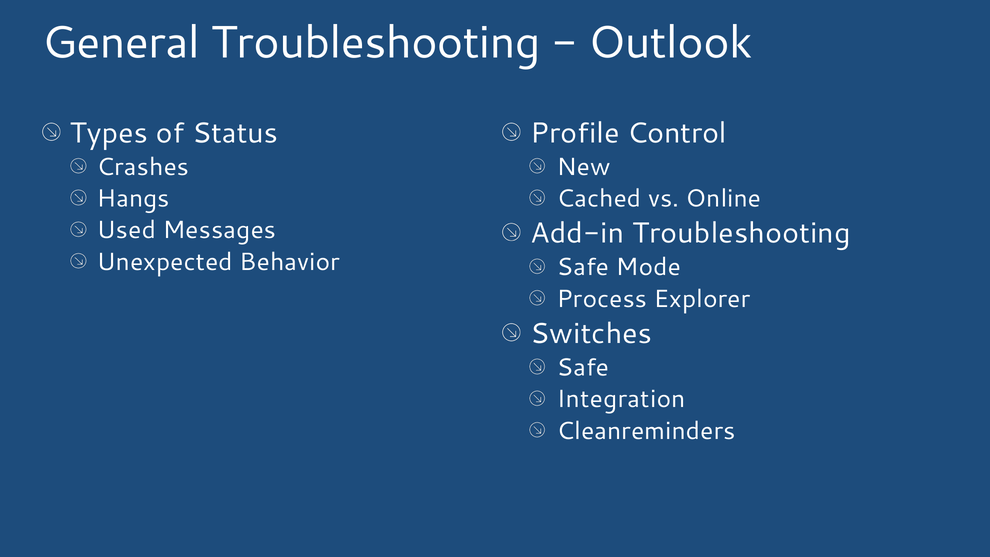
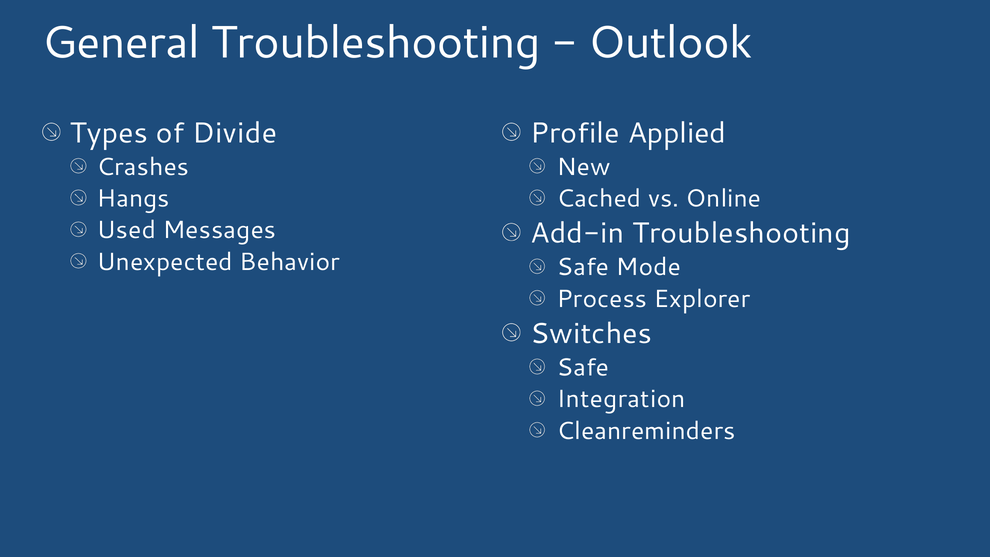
Status: Status -> Divide
Control: Control -> Applied
